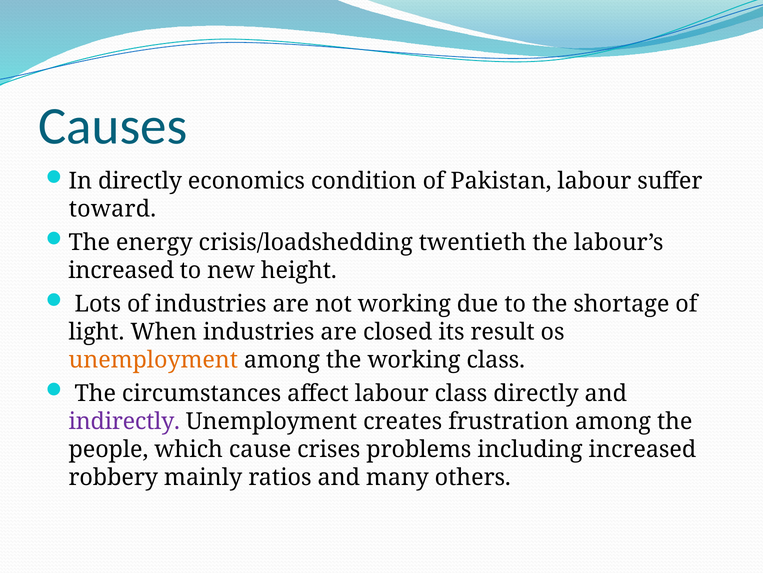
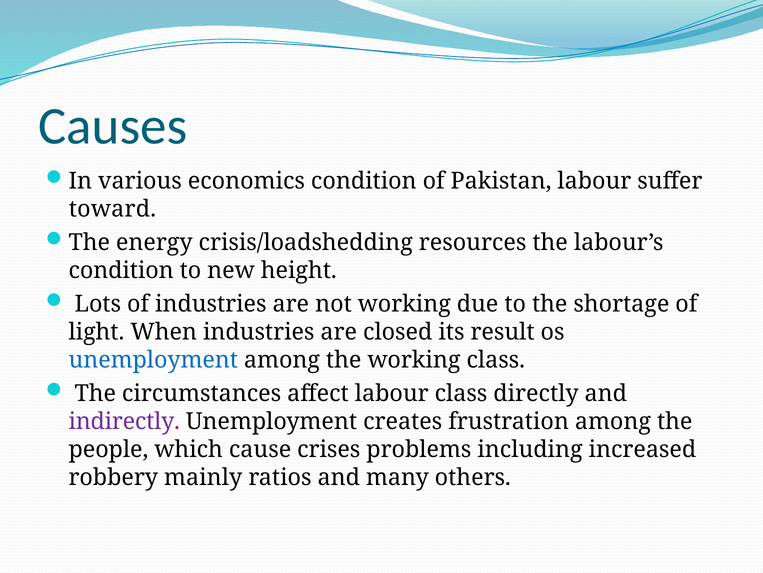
In directly: directly -> various
twentieth: twentieth -> resources
increased at (121, 270): increased -> condition
unemployment at (153, 360) colour: orange -> blue
